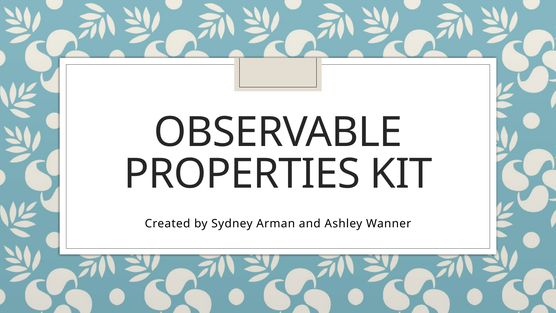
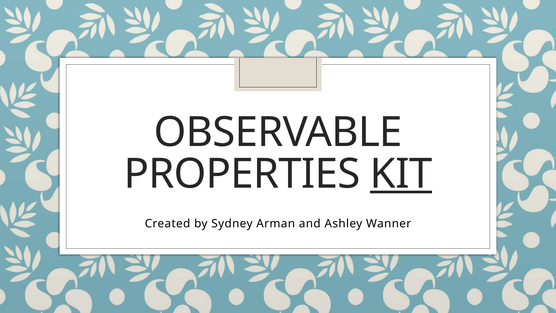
KIT underline: none -> present
